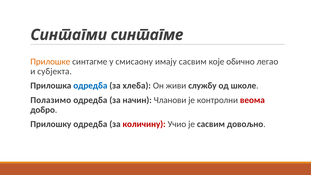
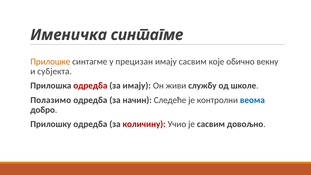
Синтагми: Синтагми -> Именичка
смисаону: смисаону -> прецизан
легао: легао -> векну
одредба at (90, 86) colour: blue -> red
за хлеба: хлеба -> имају
Чланови: Чланови -> Следеће
веома colour: red -> blue
